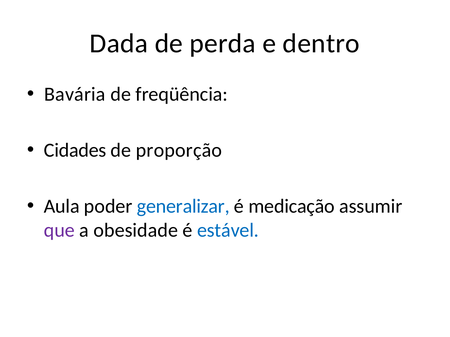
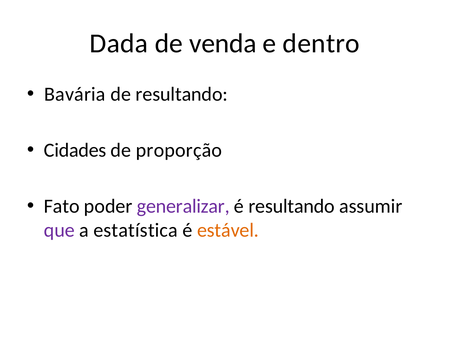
perda: perda -> venda
de freqüência: freqüência -> resultando
Aula: Aula -> Fato
generalizar colour: blue -> purple
é medicação: medicação -> resultando
obesidade: obesidade -> estatística
estável colour: blue -> orange
